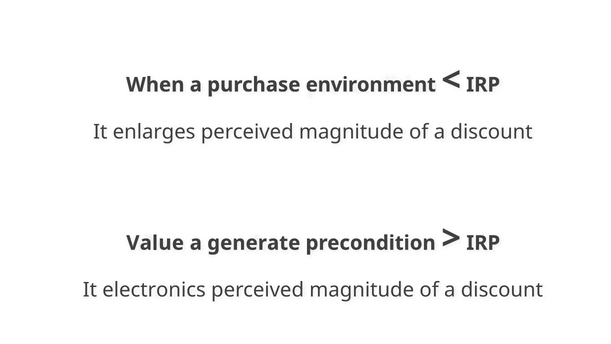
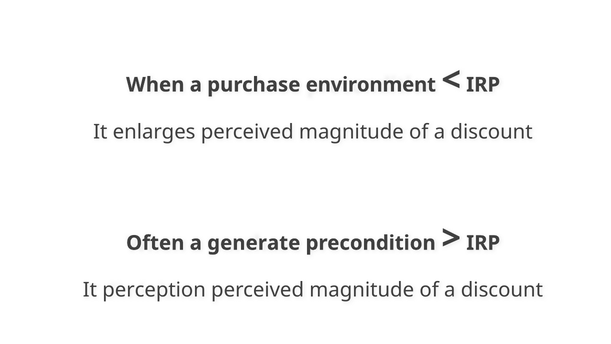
Value: Value -> Often
electronics: electronics -> perception
